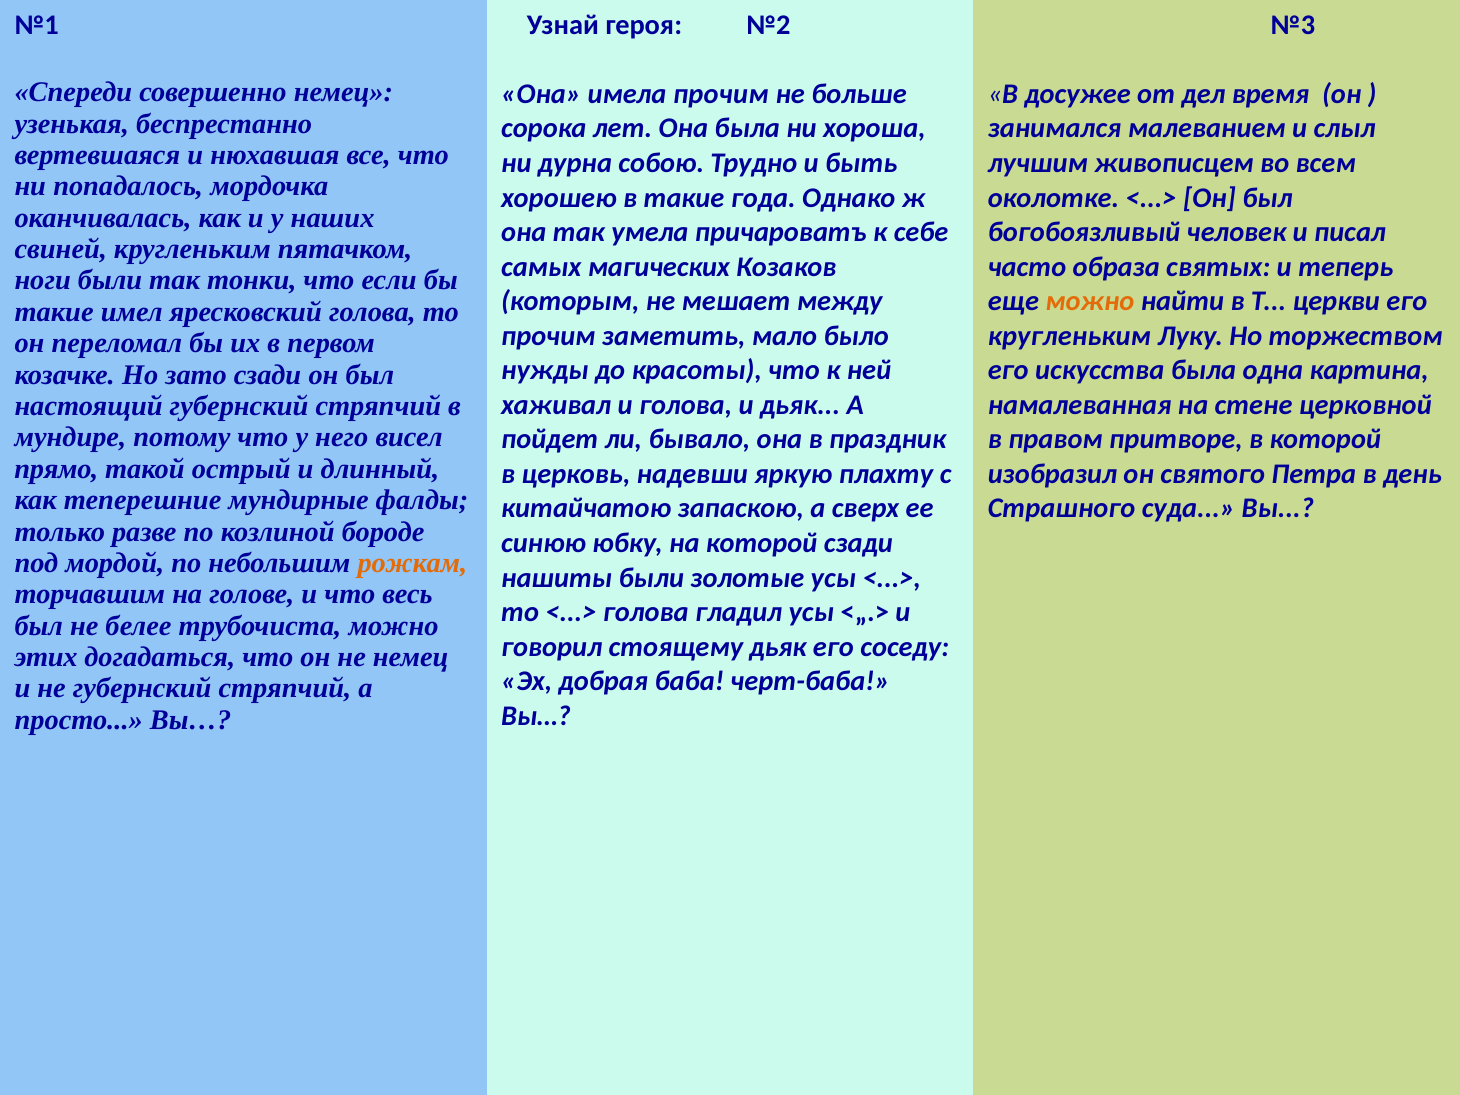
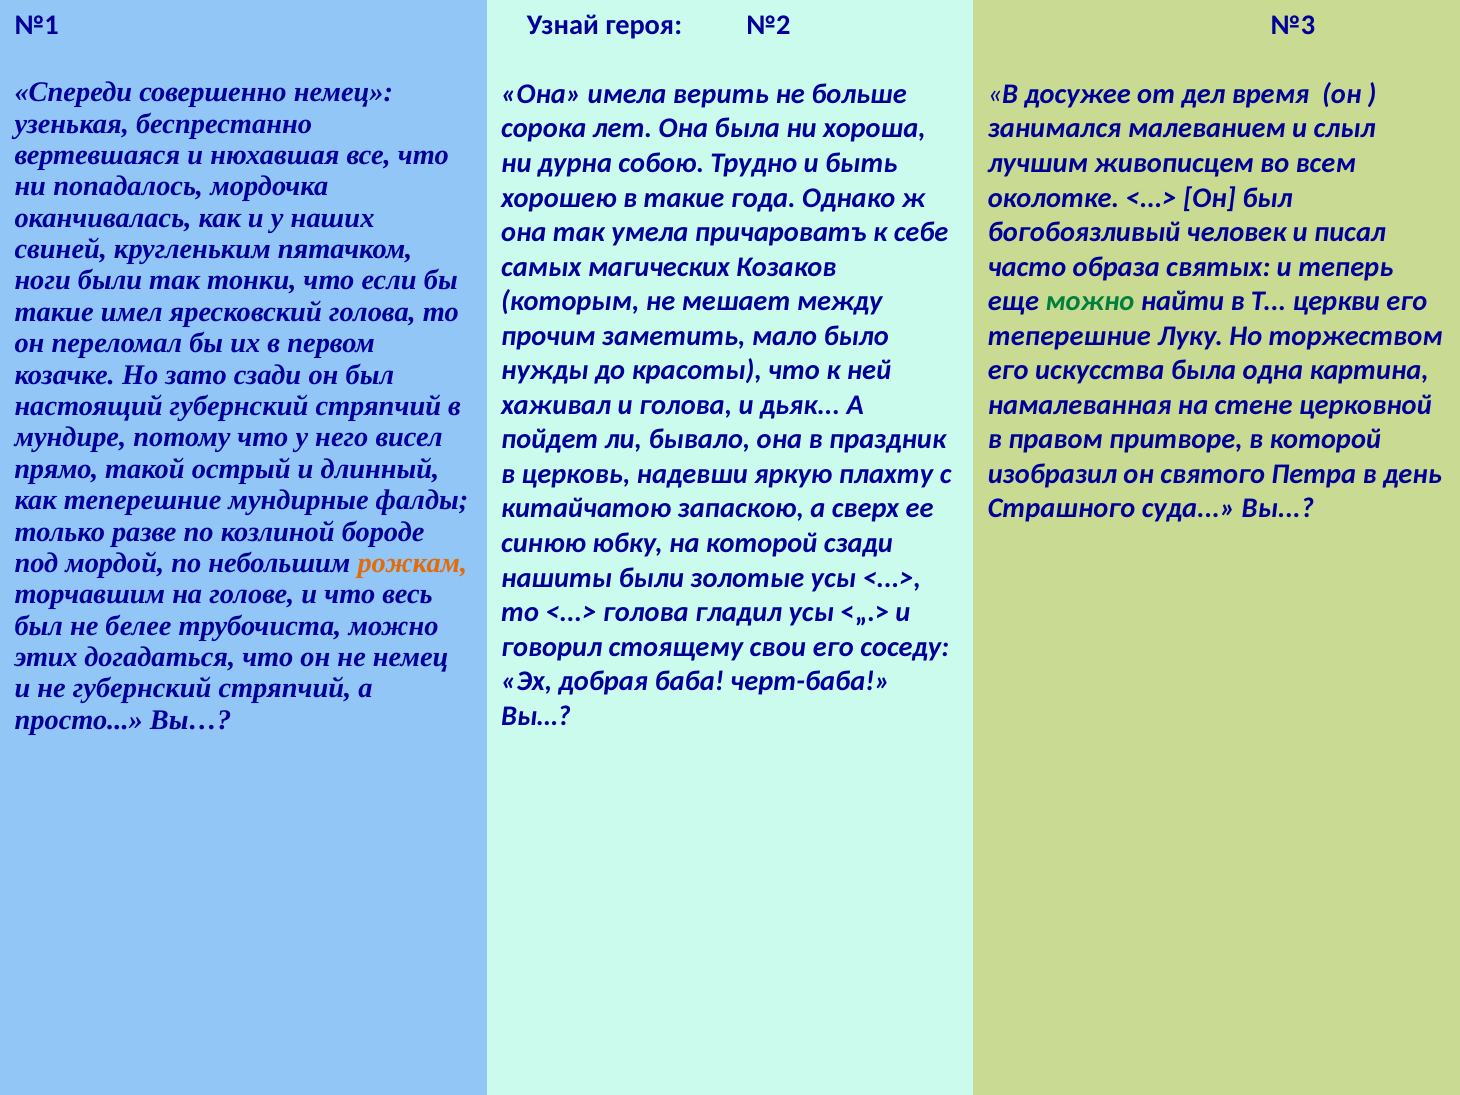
имела прочим: прочим -> верить
можно at (1090, 301) colour: orange -> green
кругленьким at (1069, 336): кругленьким -> теперешние
стоящему дьяк: дьяк -> свои
